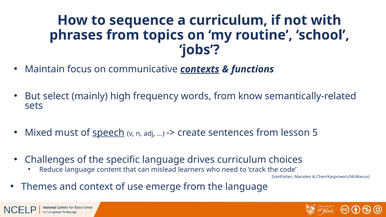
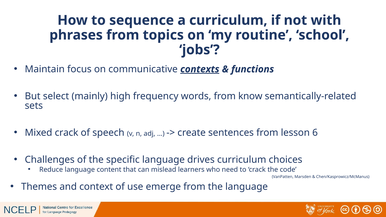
Mixed must: must -> crack
speech underline: present -> none
5: 5 -> 6
